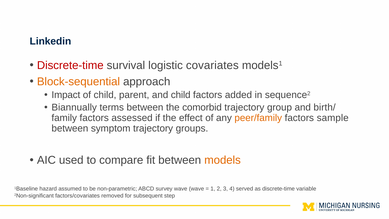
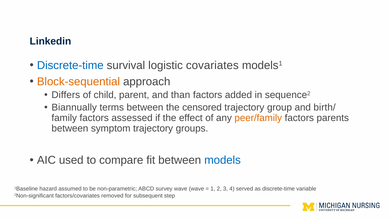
Discrete-time at (70, 65) colour: red -> blue
Impact: Impact -> Differs
and child: child -> than
comorbid: comorbid -> censored
sample: sample -> parents
models colour: orange -> blue
